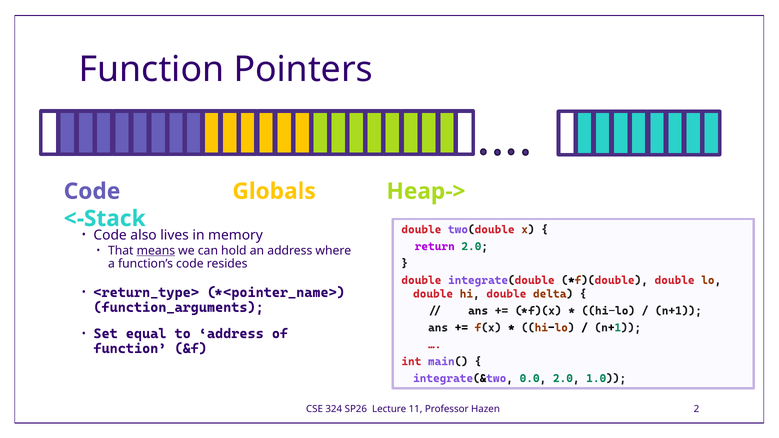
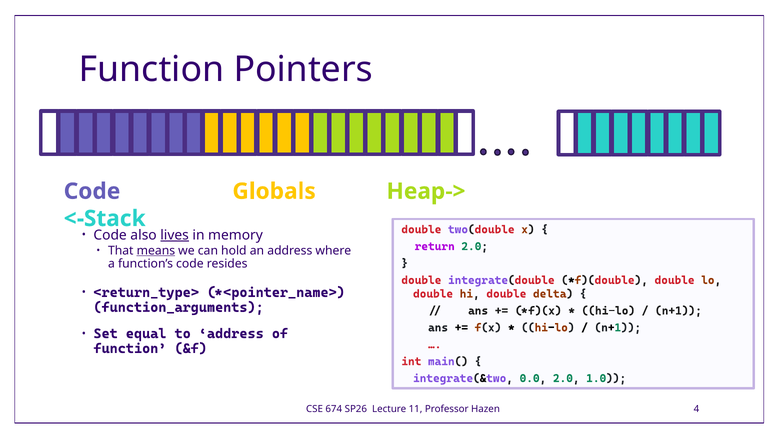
lives underline: none -> present
324: 324 -> 674
2: 2 -> 4
